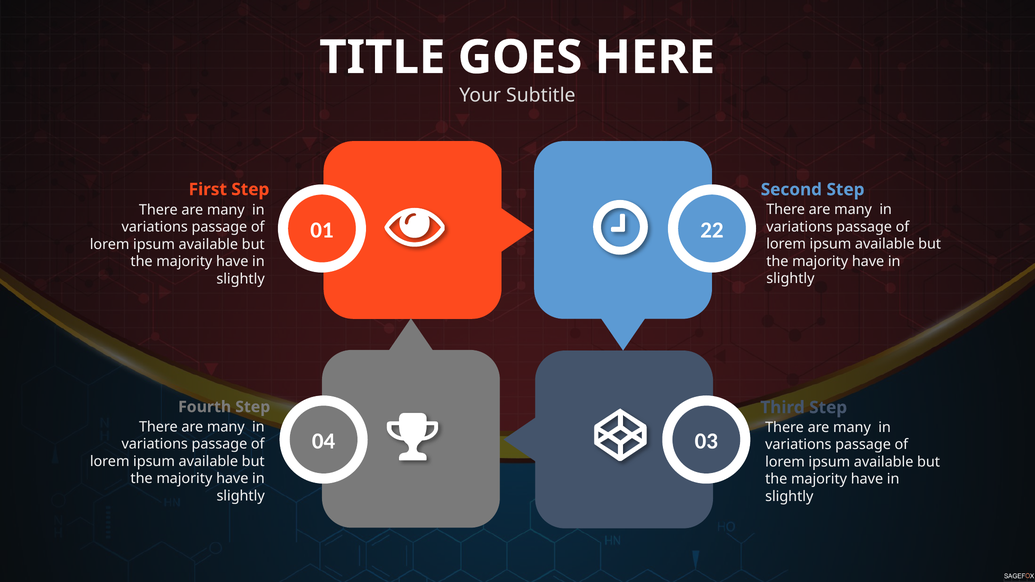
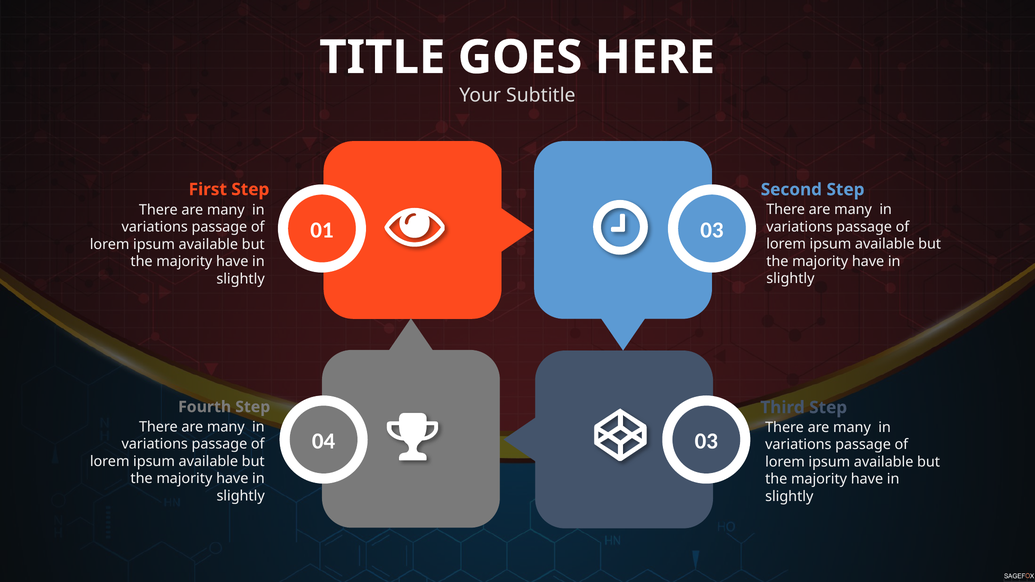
01 22: 22 -> 03
